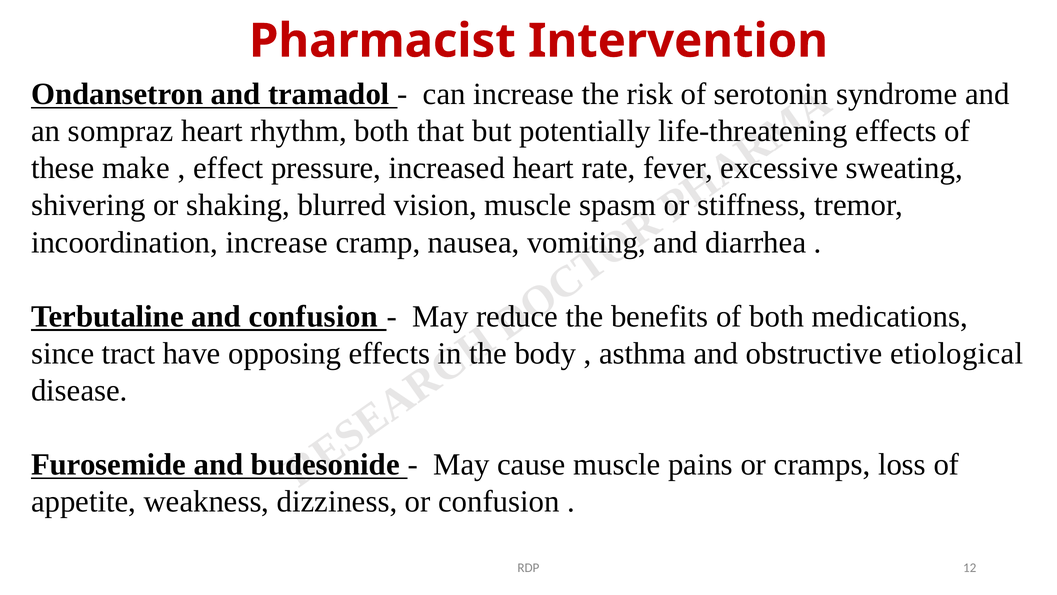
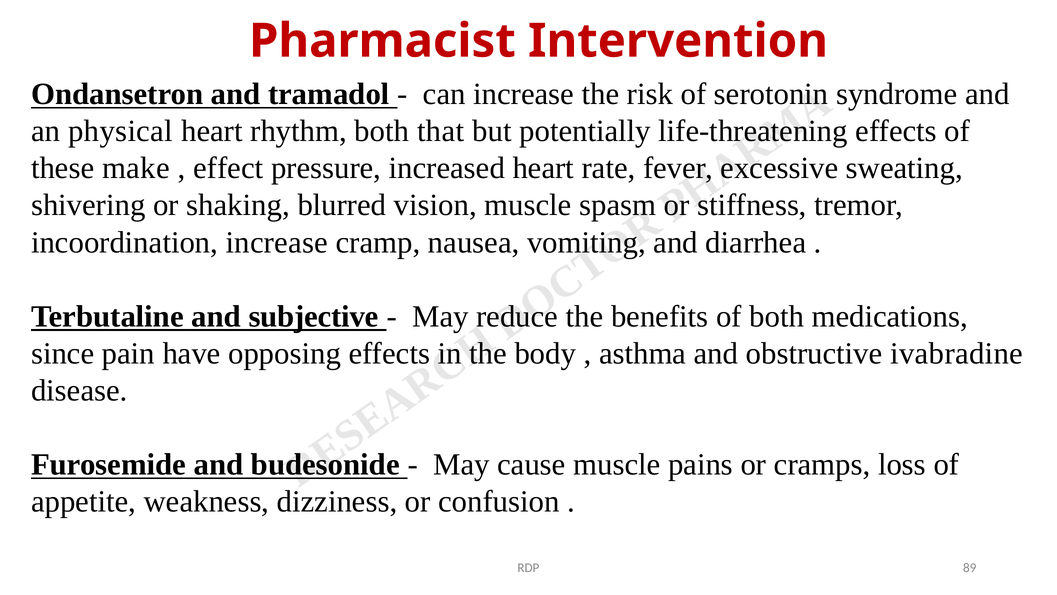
sompraz: sompraz -> physical
and confusion: confusion -> subjective
tract: tract -> pain
etiological: etiological -> ivabradine
12: 12 -> 89
